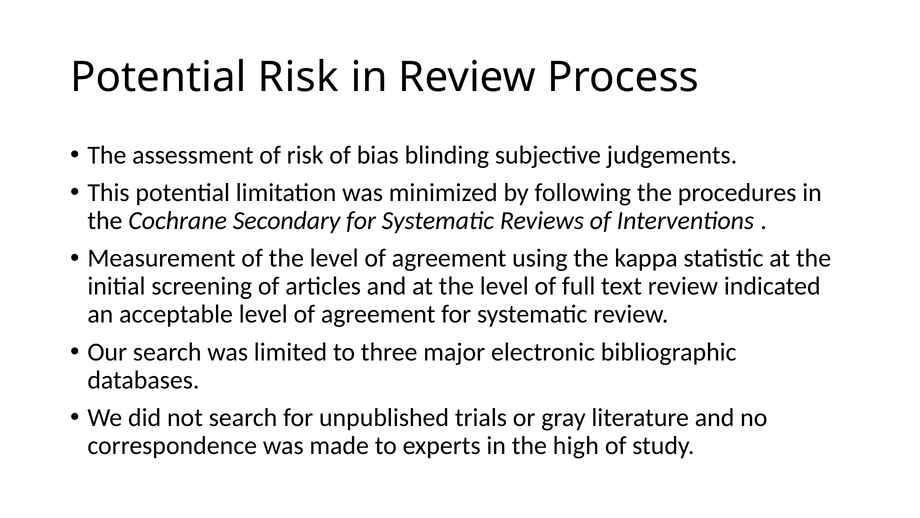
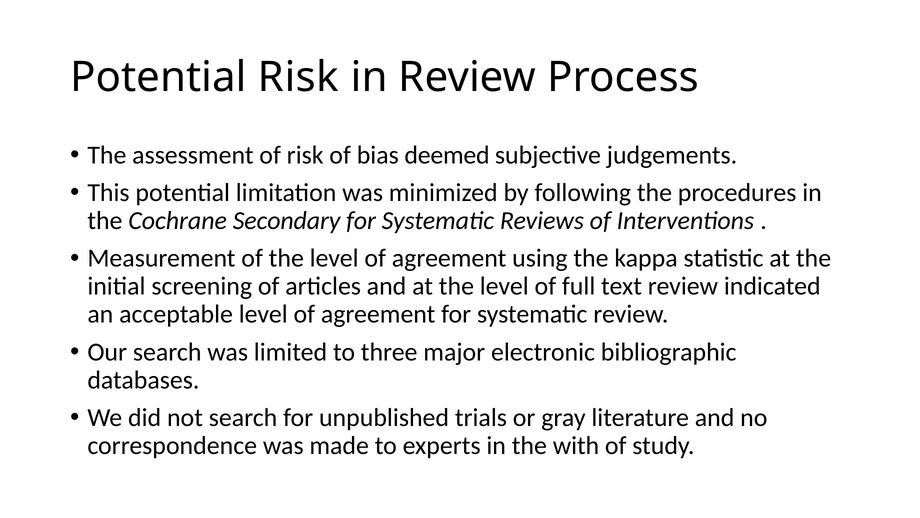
blinding: blinding -> deemed
high: high -> with
